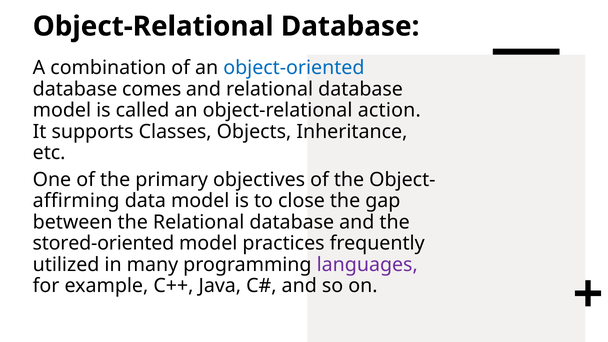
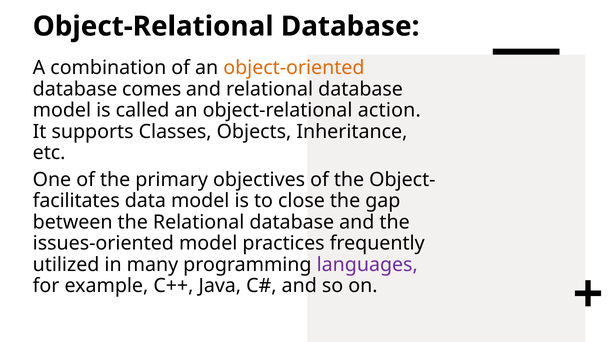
object-oriented colour: blue -> orange
affirming: affirming -> facilitates
stored-oriented: stored-oriented -> issues-oriented
